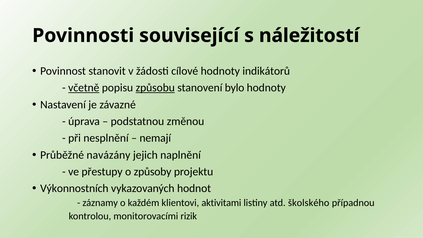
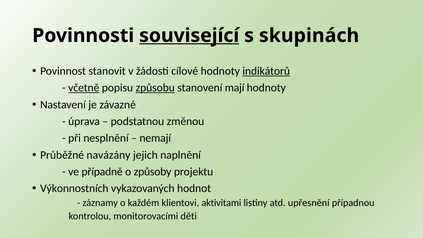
související underline: none -> present
náležitostí: náležitostí -> skupinách
indikátorů underline: none -> present
bylo: bylo -> mají
přestupy: přestupy -> případně
školského: školského -> upřesnění
rizik: rizik -> děti
